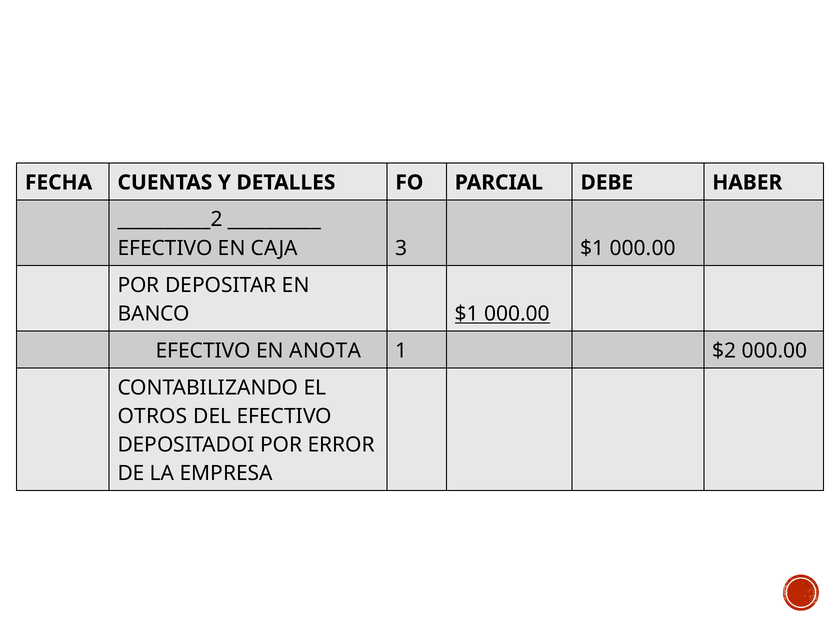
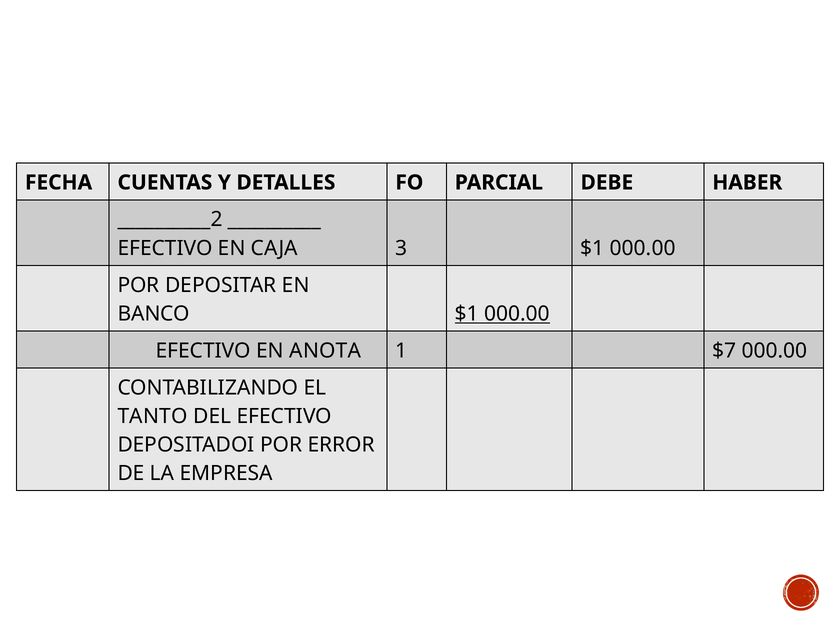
$2: $2 -> $7
OTROS: OTROS -> TANTO
